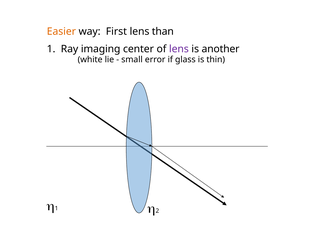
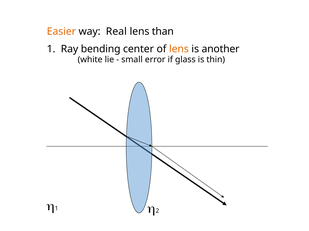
First: First -> Real
imaging: imaging -> bending
lens at (179, 49) colour: purple -> orange
